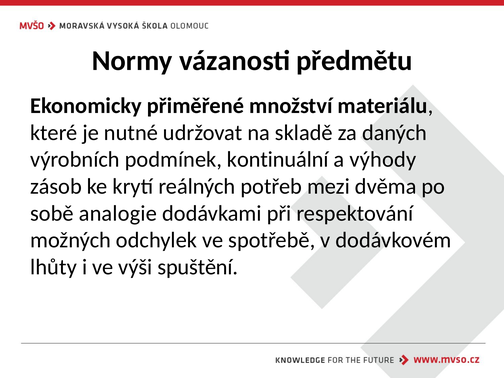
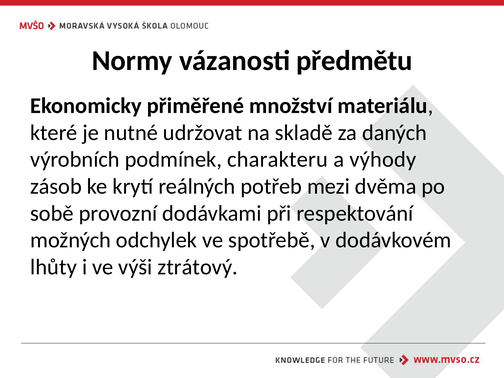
kontinuální: kontinuální -> charakteru
analogie: analogie -> provozní
spuštění: spuštění -> ztrátový
